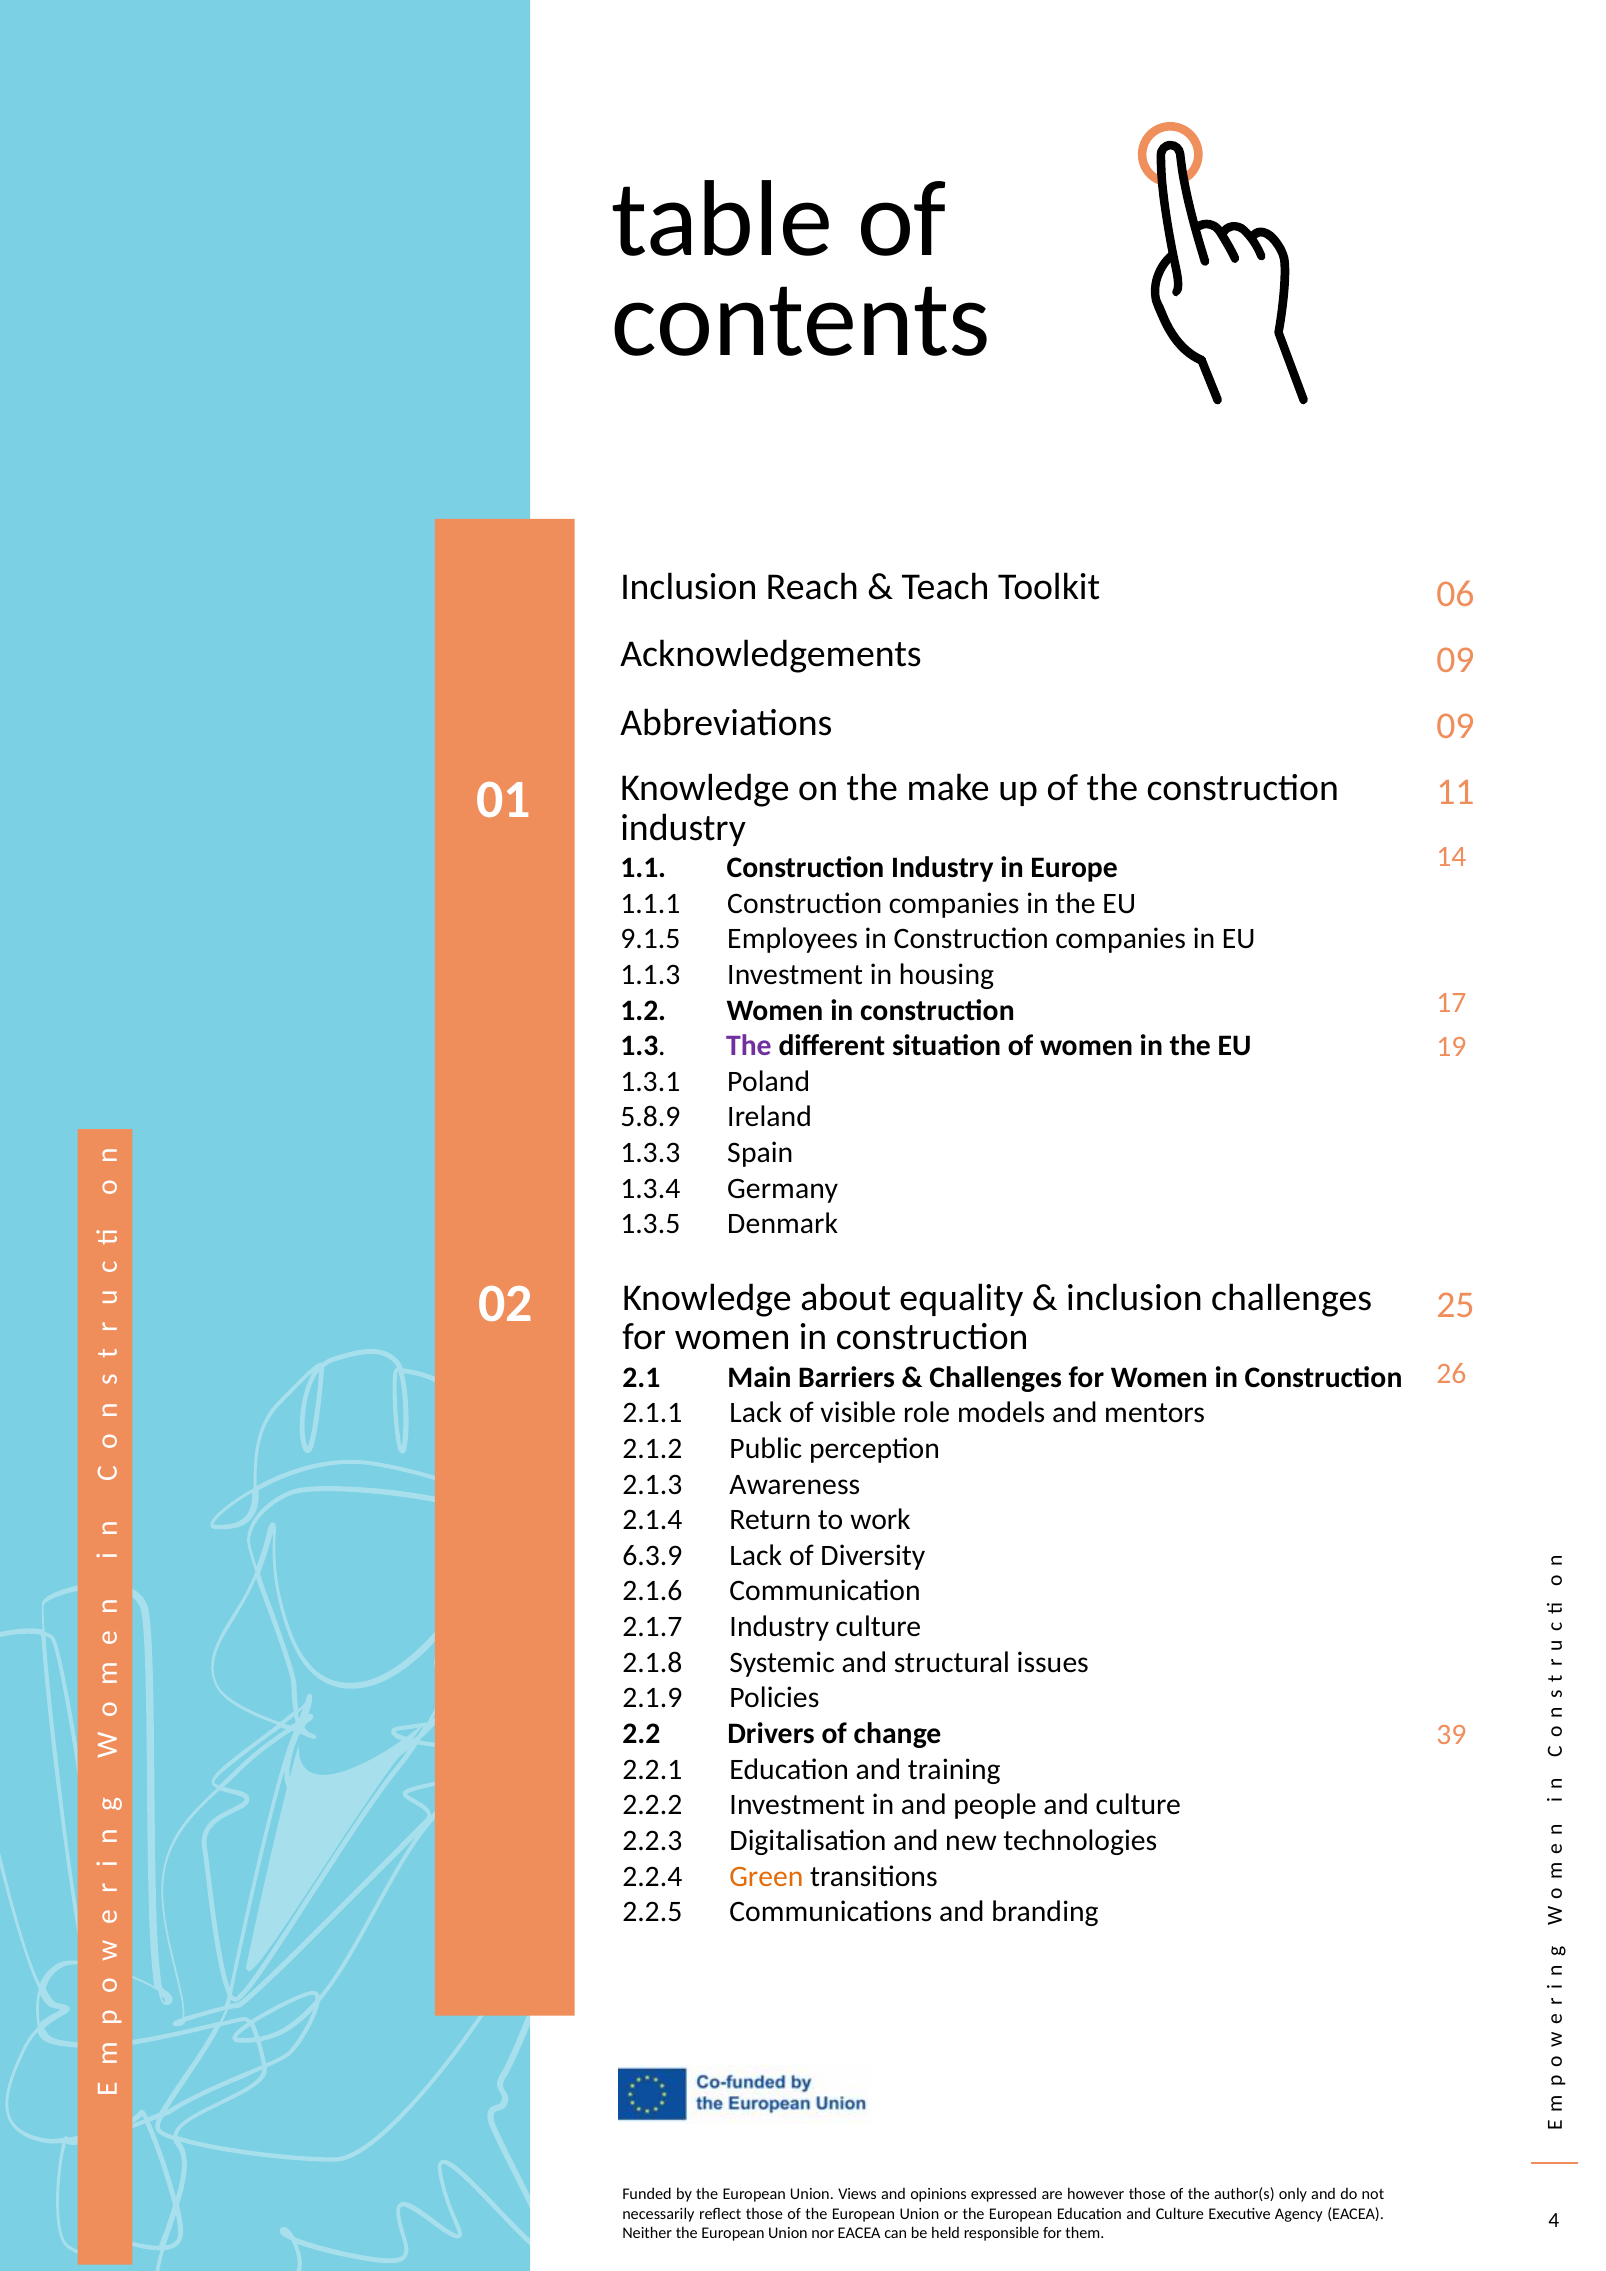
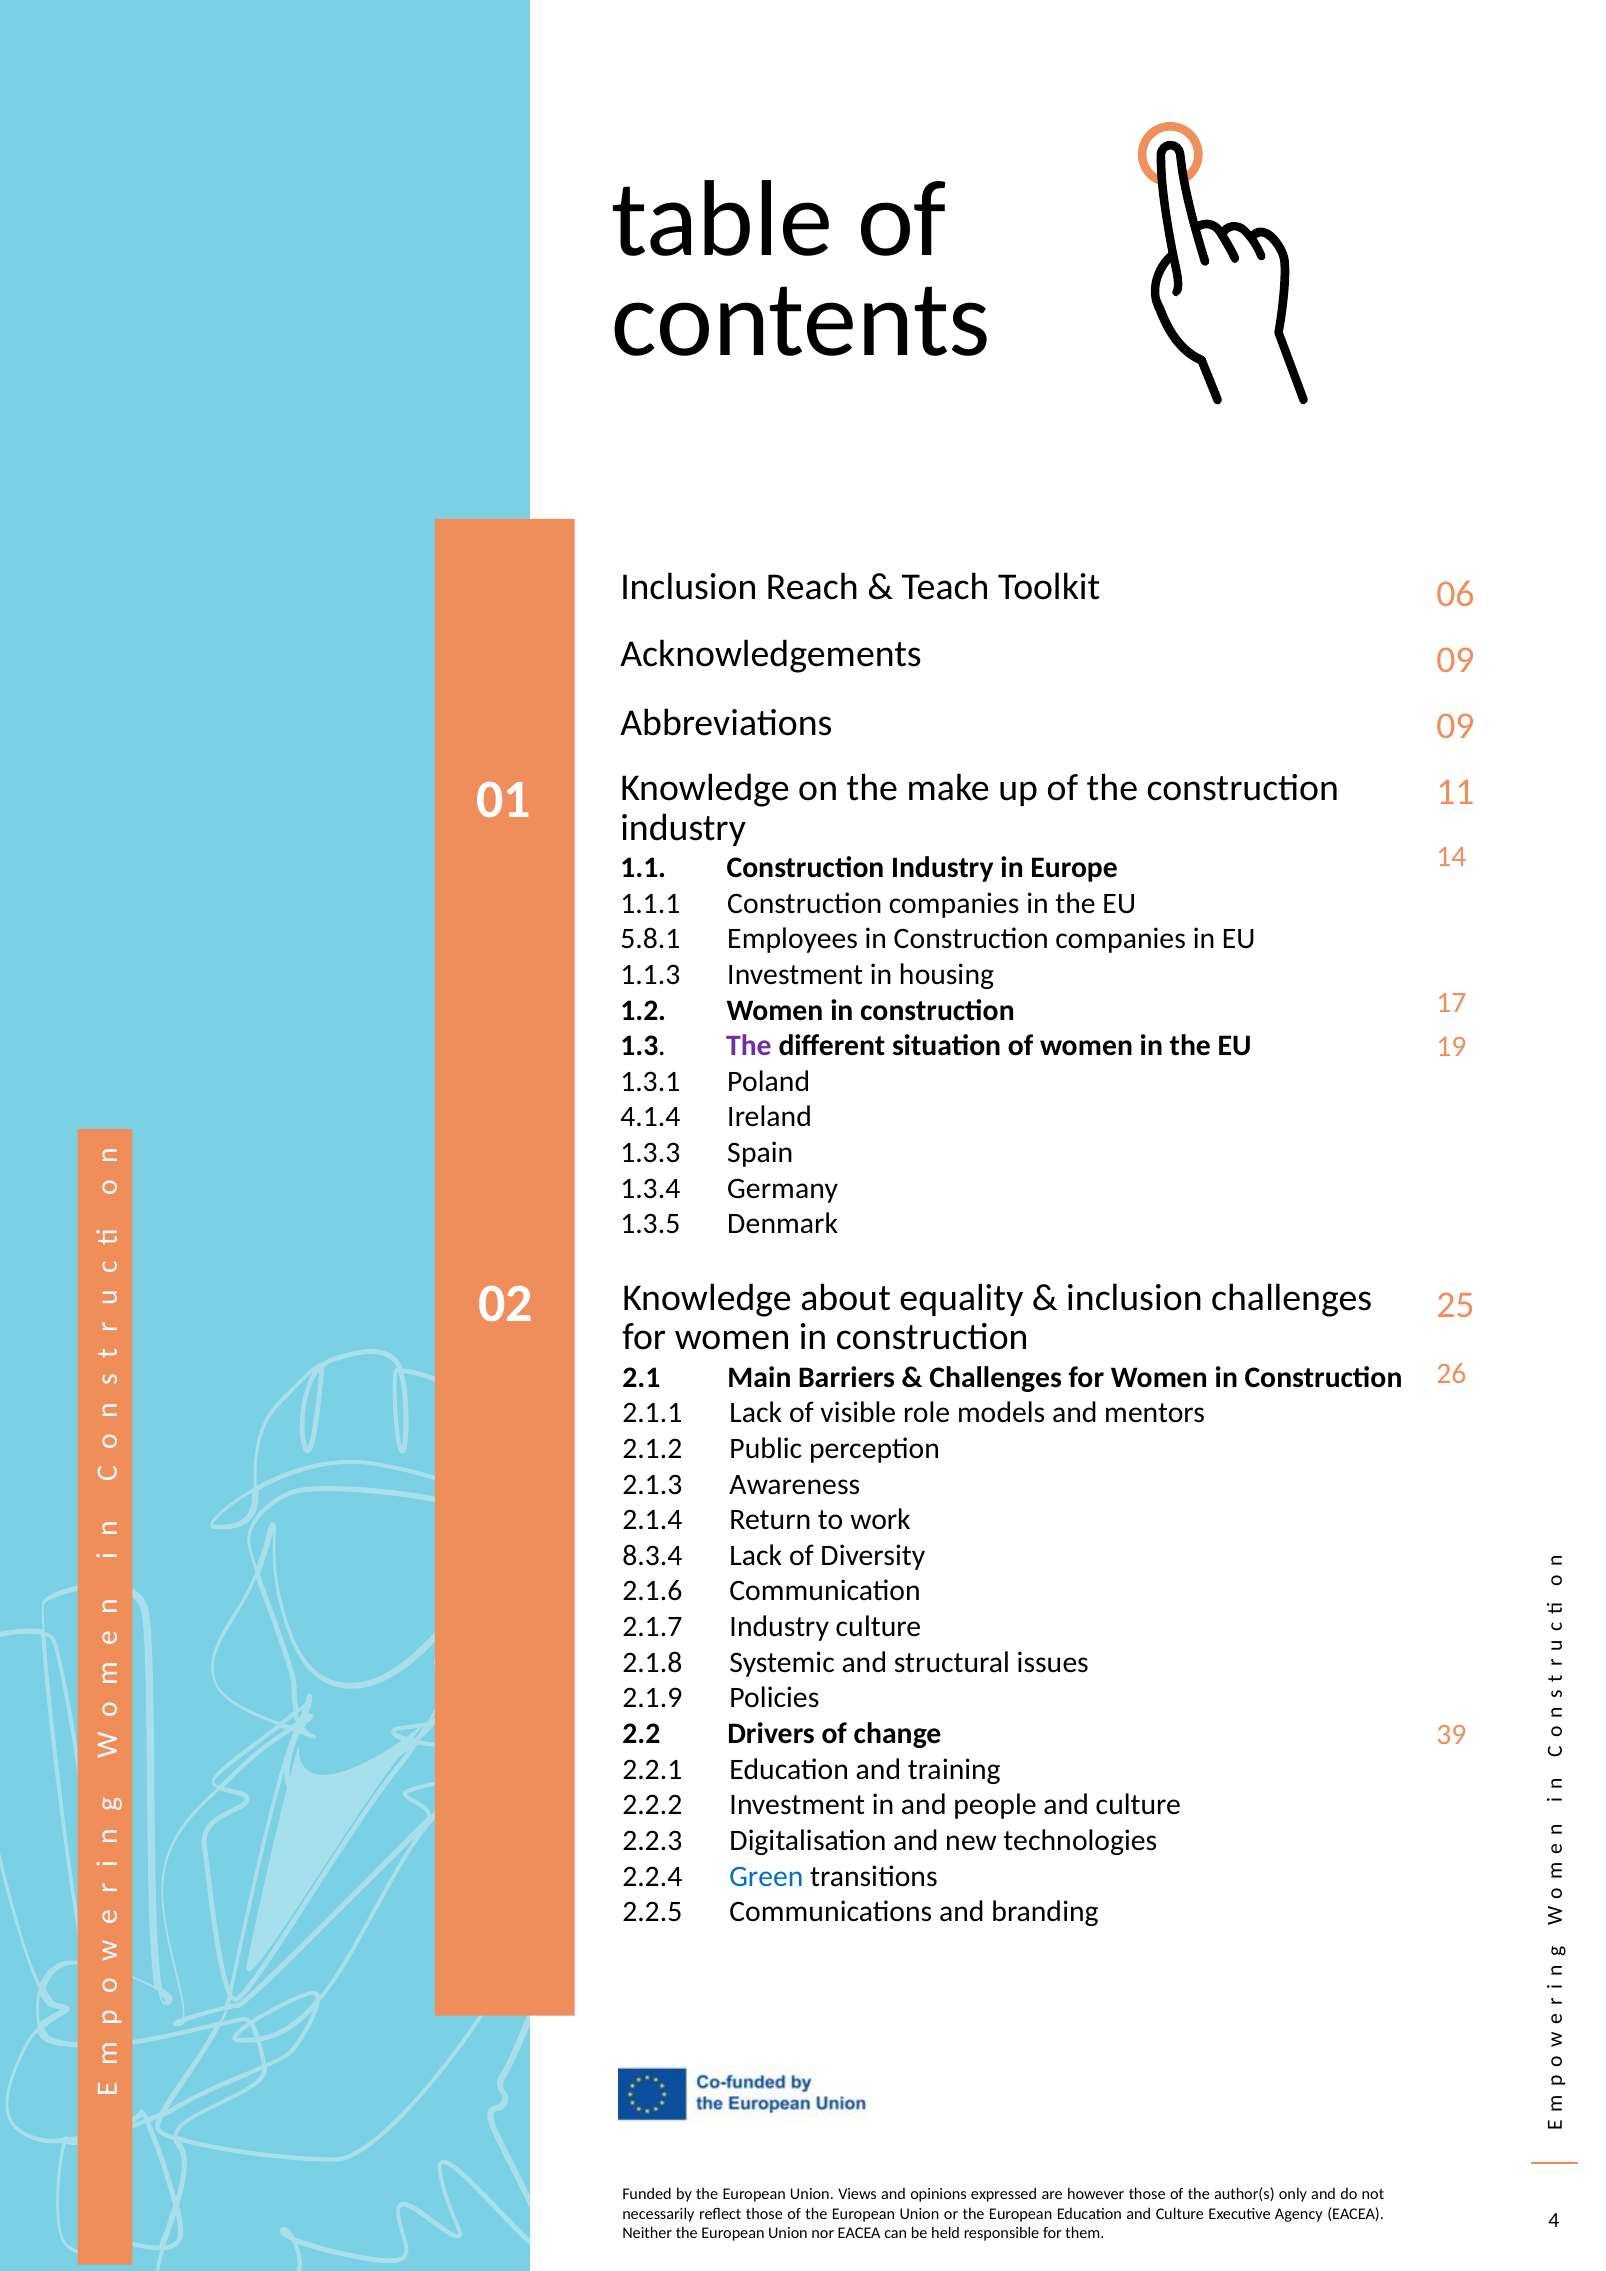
9.1.5: 9.1.5 -> 5.8.1
5.8.9: 5.8.9 -> 4.1.4
6.3.9: 6.3.9 -> 8.3.4
Green colour: orange -> blue
